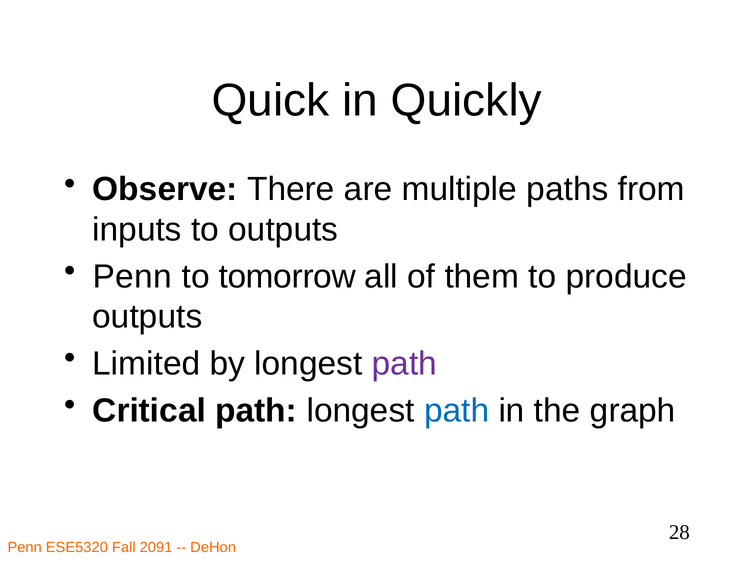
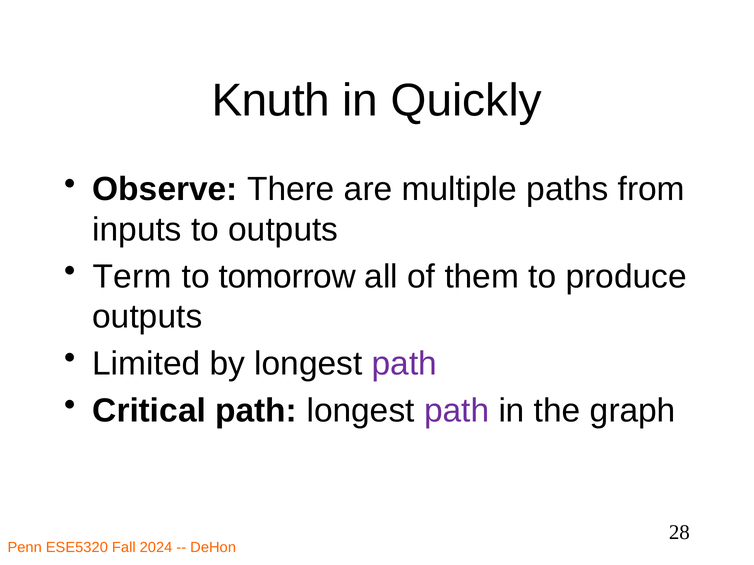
Quick: Quick -> Knuth
Penn at (132, 277): Penn -> Term
path at (457, 411) colour: blue -> purple
2091: 2091 -> 2024
